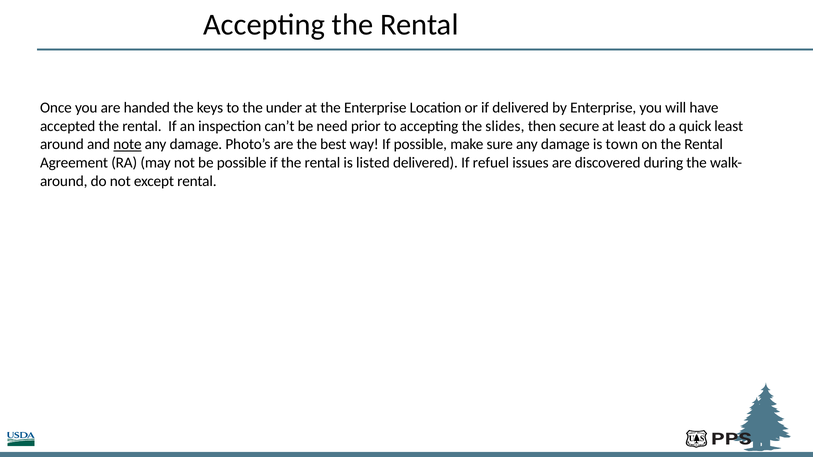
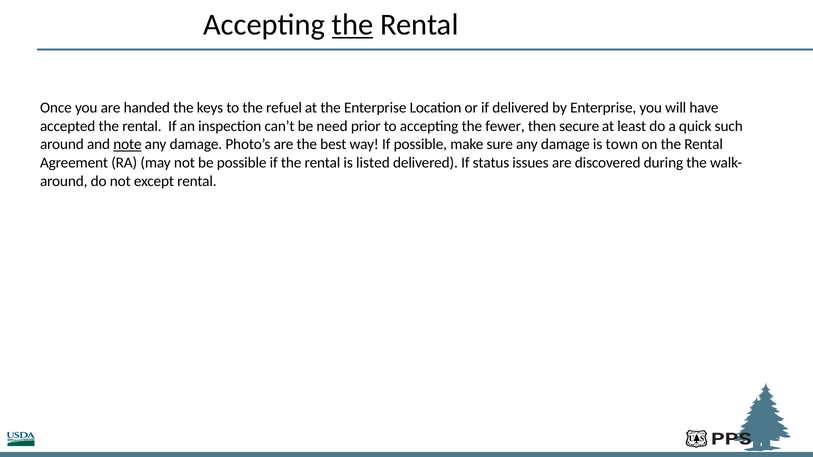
the at (353, 25) underline: none -> present
under: under -> refuel
slides: slides -> fewer
quick least: least -> such
refuel: refuel -> status
